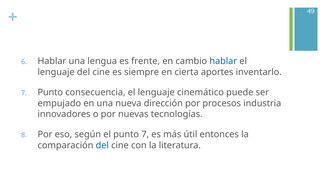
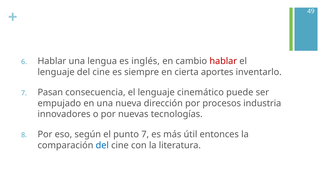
frente: frente -> inglés
hablar at (223, 61) colour: blue -> red
7 Punto: Punto -> Pasan
